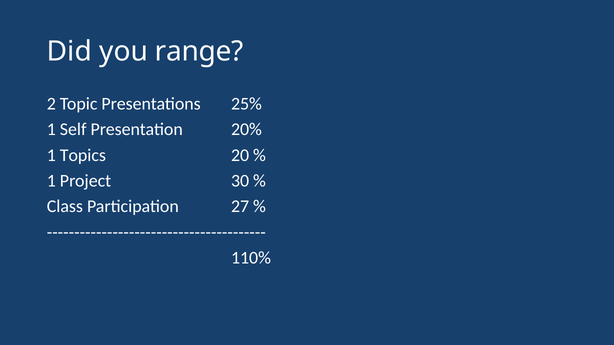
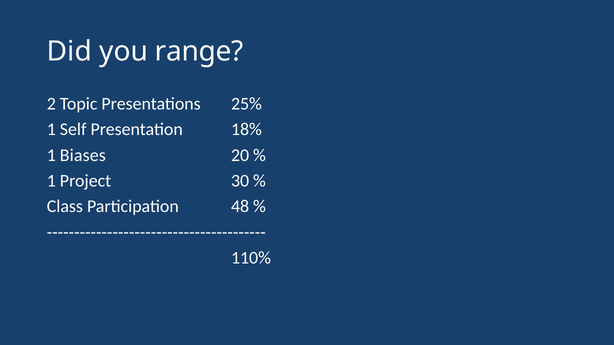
20%: 20% -> 18%
Topics: Topics -> Biases
27: 27 -> 48
